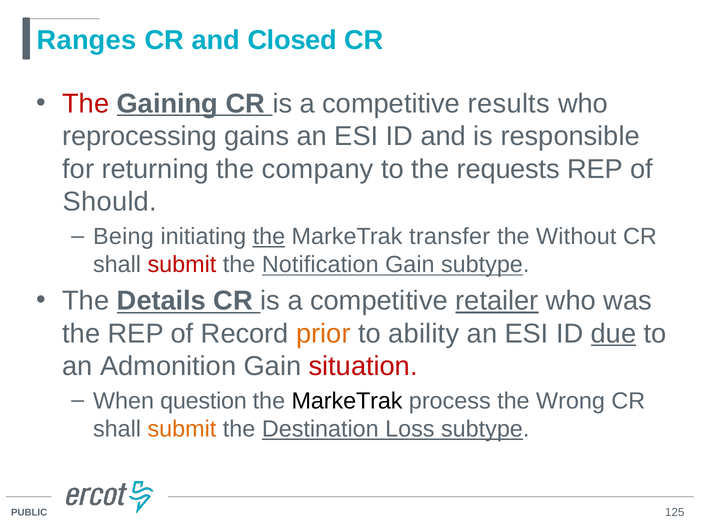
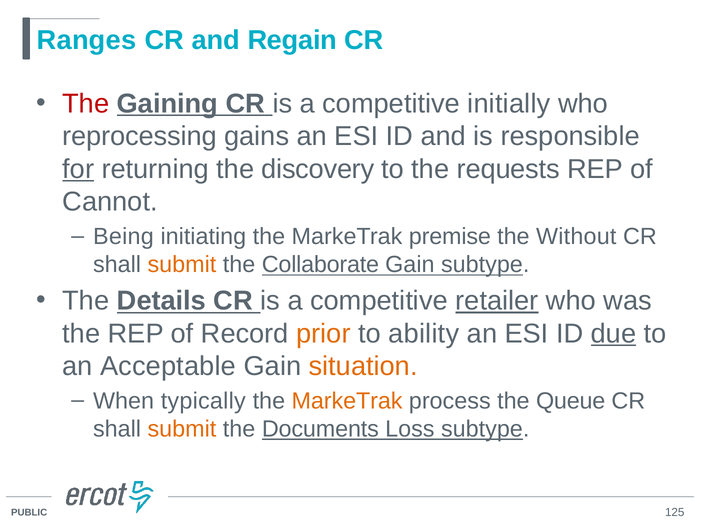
Closed: Closed -> Regain
results: results -> initially
for underline: none -> present
company: company -> discovery
Should: Should -> Cannot
the at (269, 236) underline: present -> none
transfer: transfer -> premise
submit at (182, 265) colour: red -> orange
Notification: Notification -> Collaborate
Admonition: Admonition -> Acceptable
situation colour: red -> orange
question: question -> typically
MarkeTrak at (347, 401) colour: black -> orange
Wrong: Wrong -> Queue
Destination: Destination -> Documents
